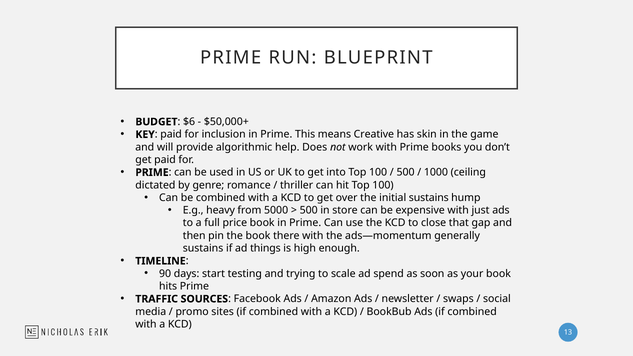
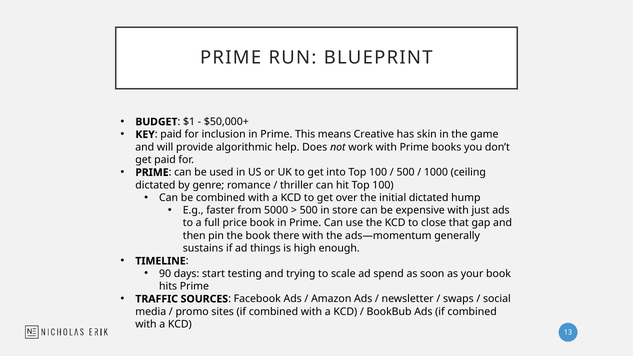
$6: $6 -> $1
initial sustains: sustains -> dictated
heavy: heavy -> faster
